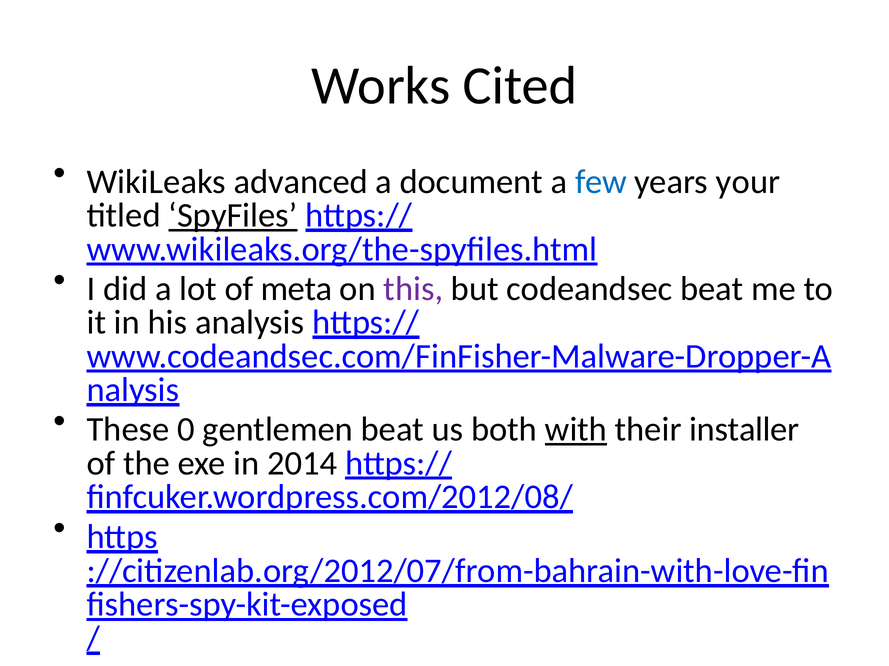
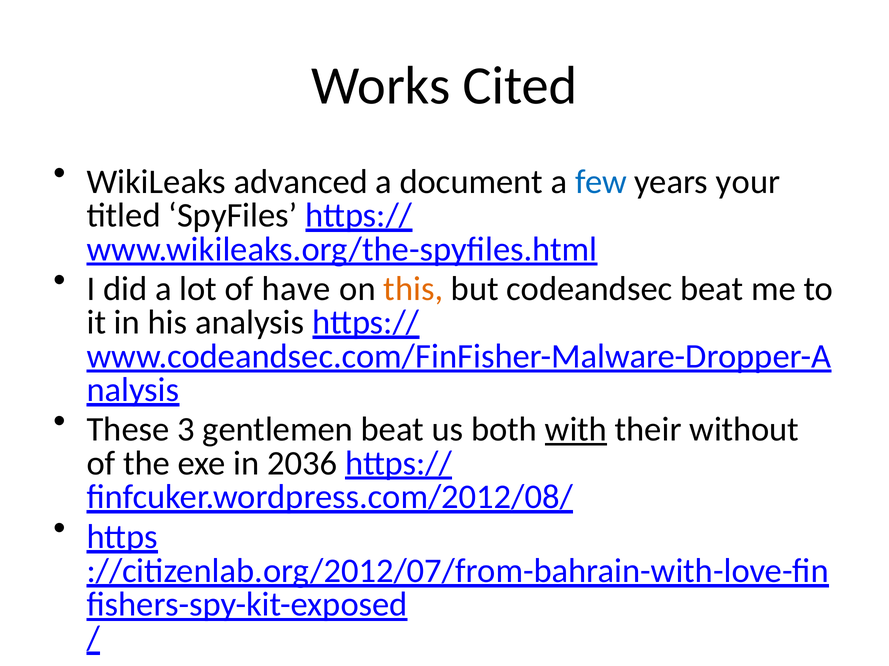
SpyFiles underline: present -> none
meta: meta -> have
this colour: purple -> orange
0: 0 -> 3
installer: installer -> without
2014: 2014 -> 2036
